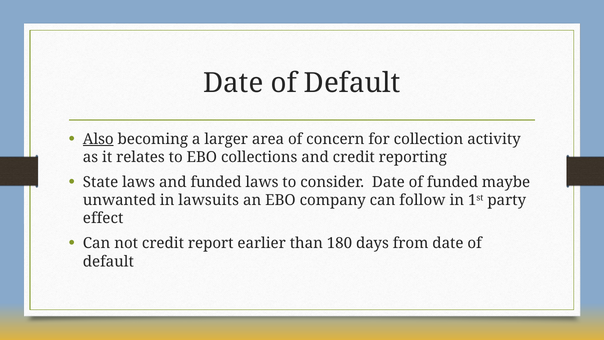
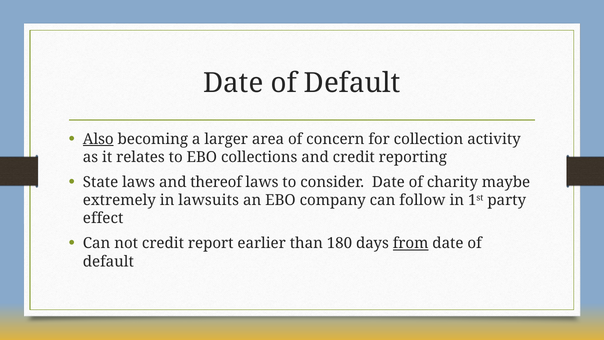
and funded: funded -> thereof
of funded: funded -> charity
unwanted: unwanted -> extremely
from underline: none -> present
